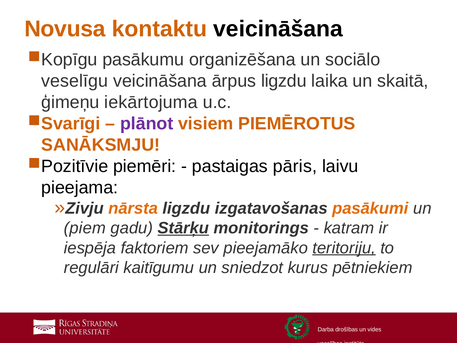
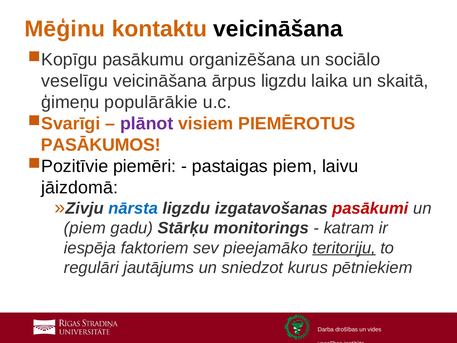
Novusa: Novusa -> Mēģinu
iekārtojuma: iekārtojuma -> populārākie
SANĀKSMJU: SANĀKSMJU -> PASĀKUMOS
pastaigas pāris: pāris -> piem
pieejama: pieejama -> jāizdomā
nārsta colour: orange -> blue
pasākumi colour: orange -> red
Stārķu underline: present -> none
kaitīgumu: kaitīgumu -> jautājums
